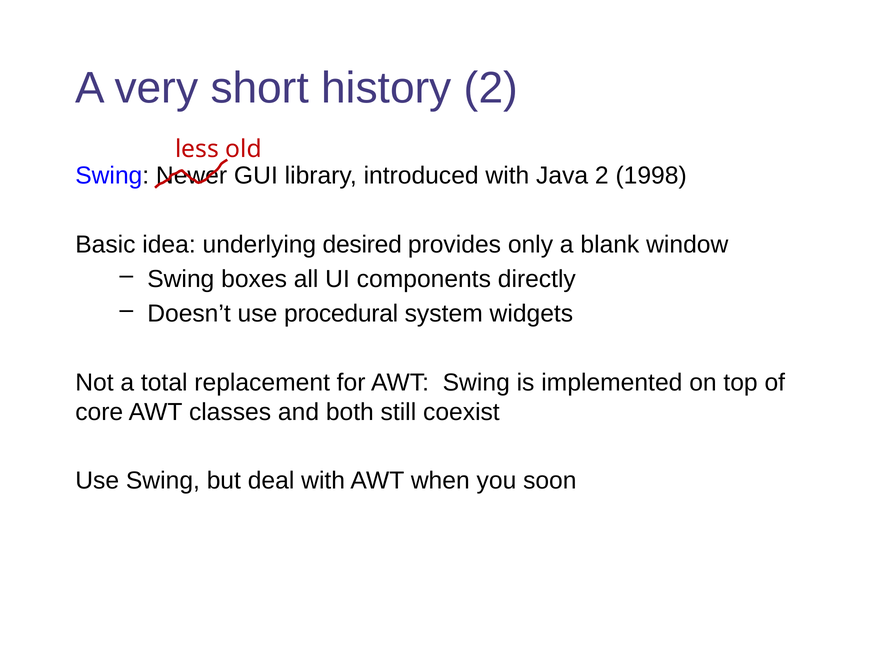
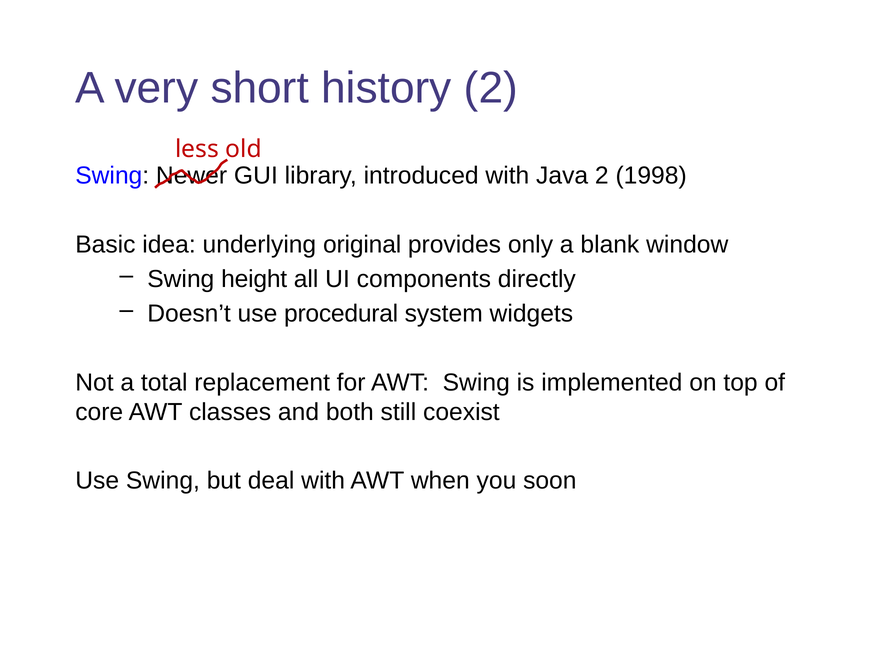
desired: desired -> original
boxes: boxes -> height
